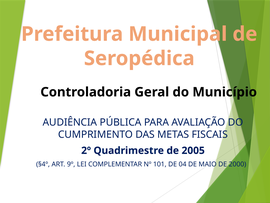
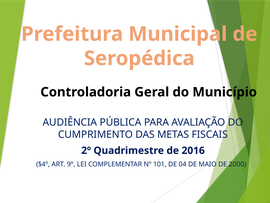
2005: 2005 -> 2016
